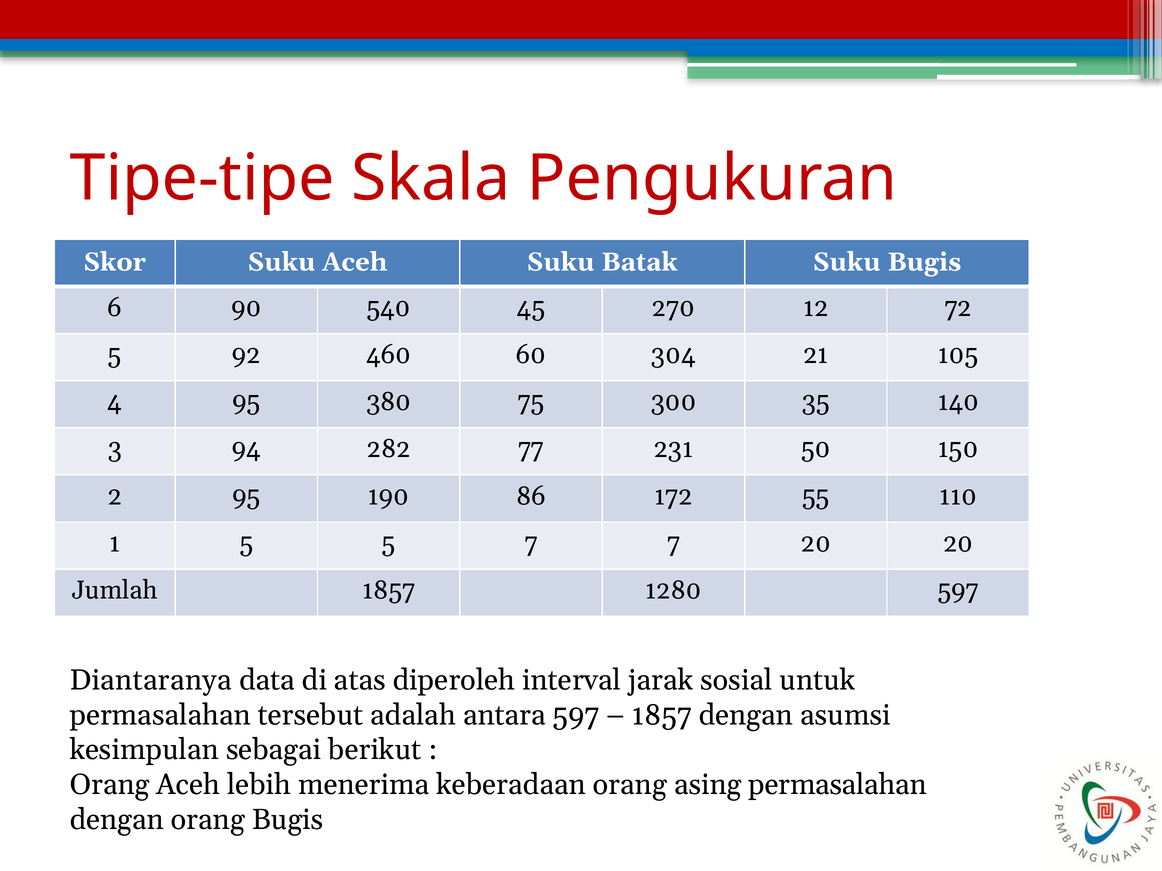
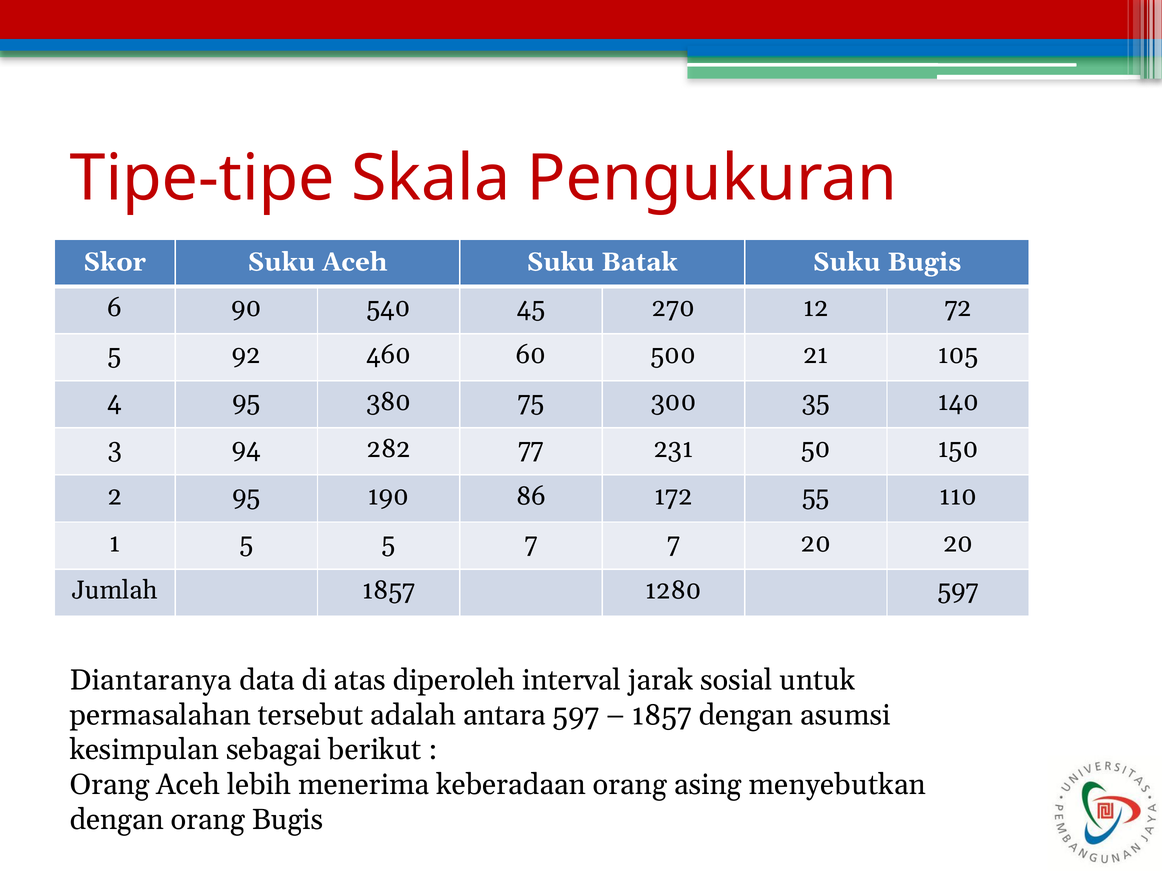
304: 304 -> 500
asing permasalahan: permasalahan -> menyebutkan
